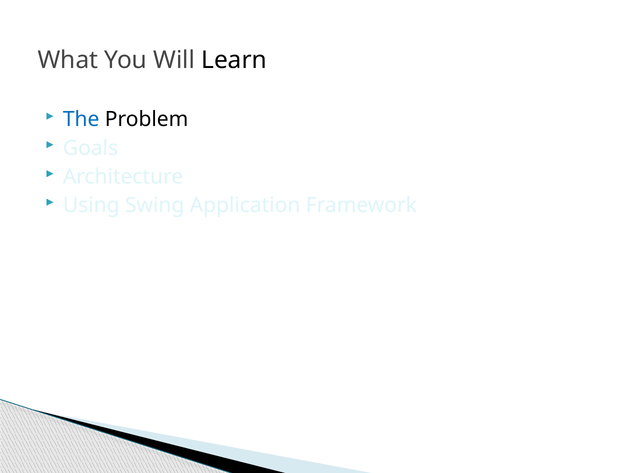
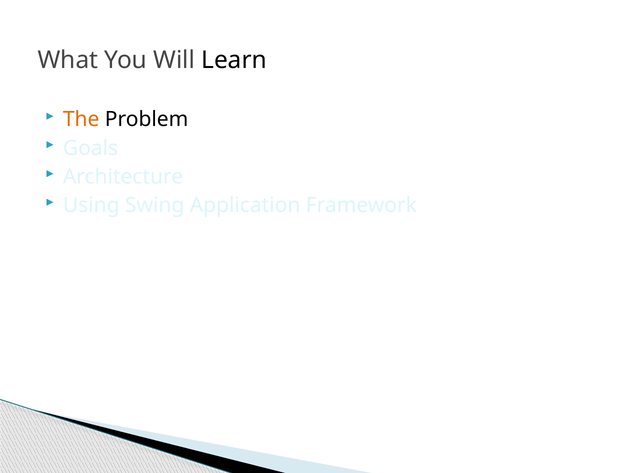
The colour: blue -> orange
